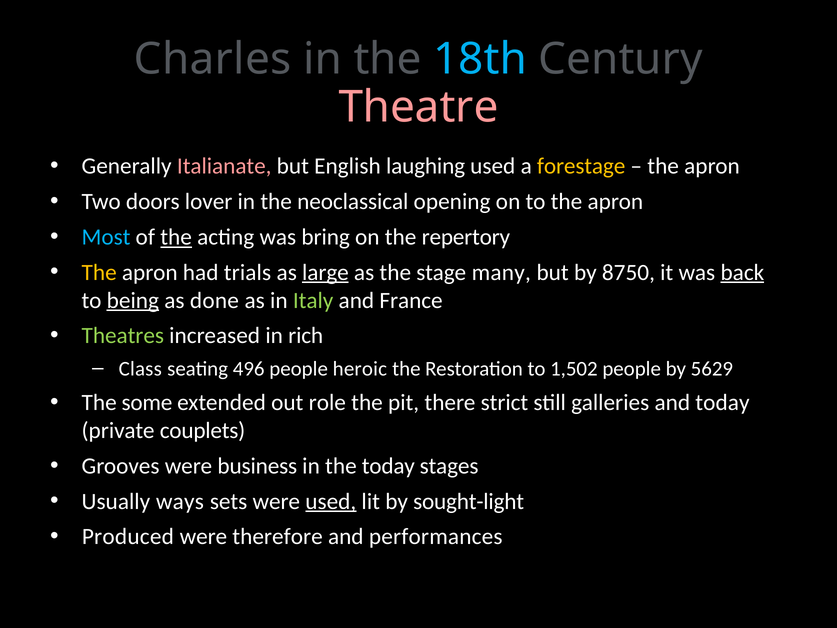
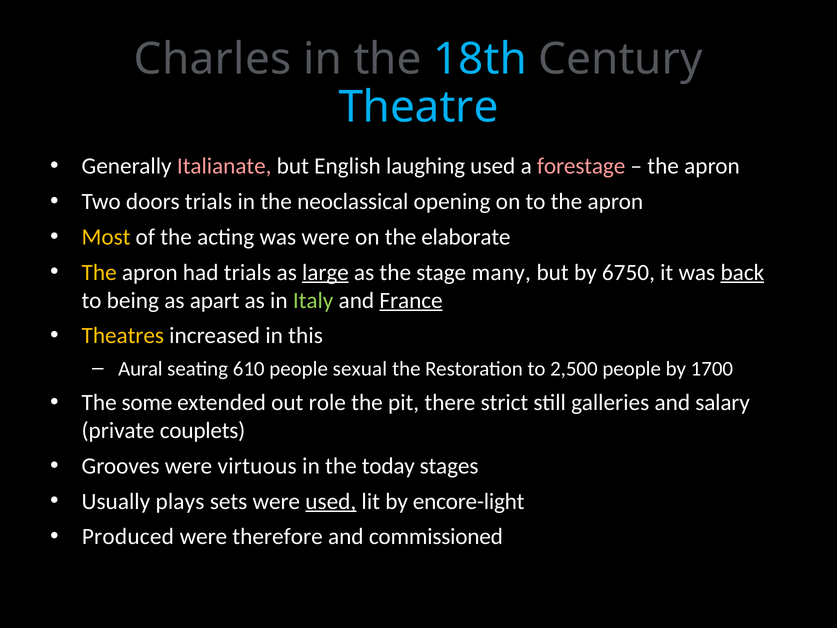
Theatre colour: pink -> light blue
forestage colour: yellow -> pink
doors lover: lover -> trials
Most colour: light blue -> yellow
the at (176, 237) underline: present -> none
was bring: bring -> were
repertory: repertory -> elaborate
8750: 8750 -> 6750
being underline: present -> none
done: done -> apart
France underline: none -> present
Theatres colour: light green -> yellow
rich: rich -> this
Class: Class -> Aural
496: 496 -> 610
heroic: heroic -> sexual
1,502: 1,502 -> 2,500
5629: 5629 -> 1700
and today: today -> salary
business: business -> virtuous
ways: ways -> plays
sought-light: sought-light -> encore-light
performances: performances -> commissioned
